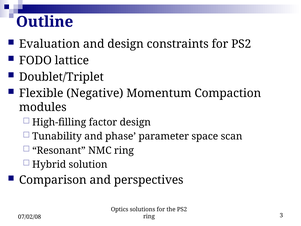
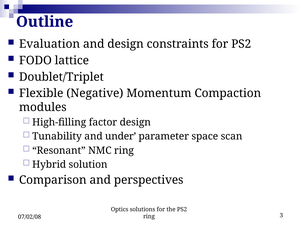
phase: phase -> under
